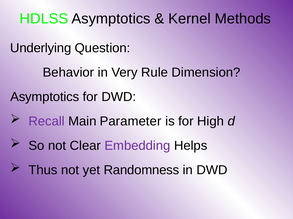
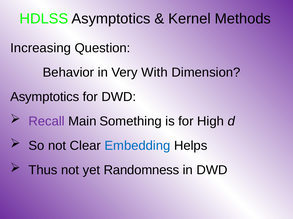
Underlying: Underlying -> Increasing
Rule: Rule -> With
Parameter: Parameter -> Something
Embedding colour: purple -> blue
